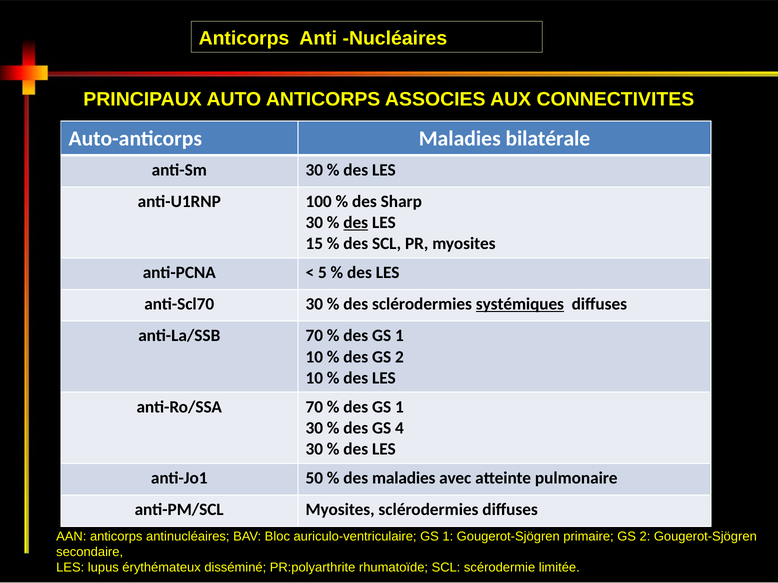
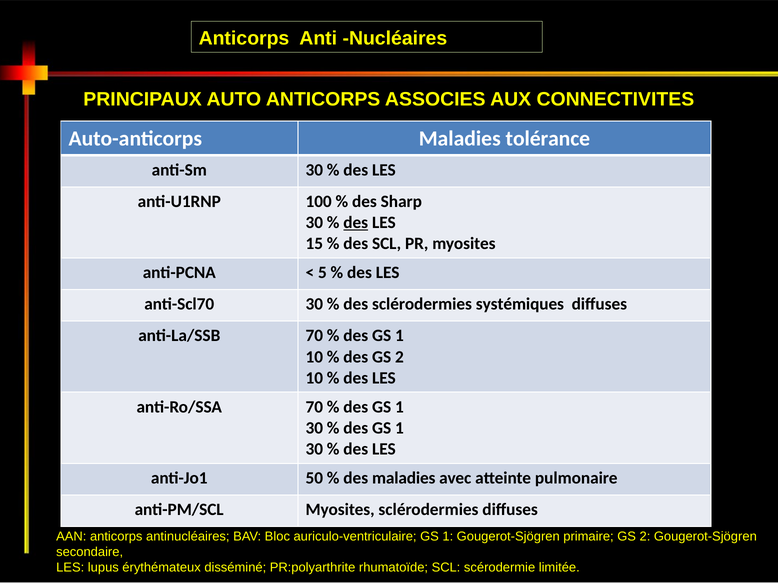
bilatérale: bilatérale -> tolérance
systémiques underline: present -> none
4 at (399, 428): 4 -> 1
